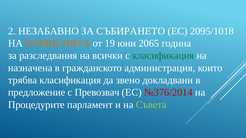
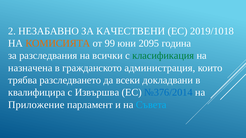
СЪБИРАНЕТО: СЪБИРАНЕТО -> КАЧЕСТВЕНИ
2095/1018: 2095/1018 -> 2019/1018
19: 19 -> 99
2065: 2065 -> 2095
трябва класификация: класификация -> разследването
звено: звено -> всеки
предложение: предложение -> квалифицира
Превозвач: Превозвач -> Извършва
№376/2014 colour: red -> blue
Процедурите: Процедурите -> Приложение
Съвета colour: light green -> light blue
